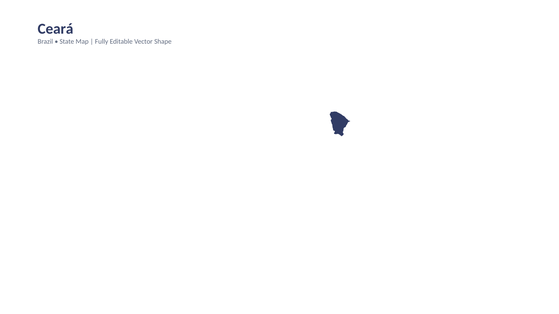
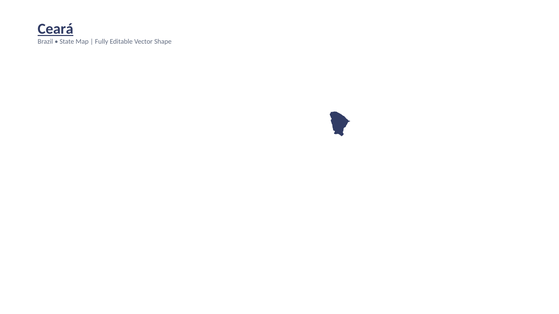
Ceará underline: none -> present
